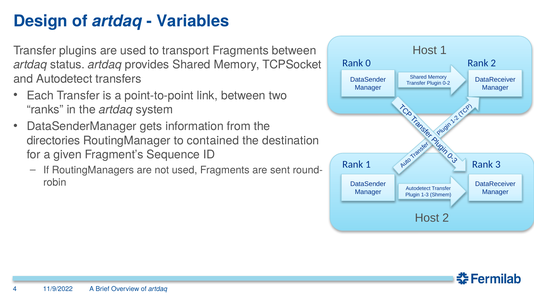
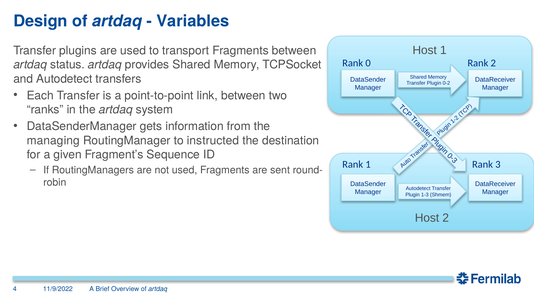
directories: directories -> managing
contained: contained -> instructed
